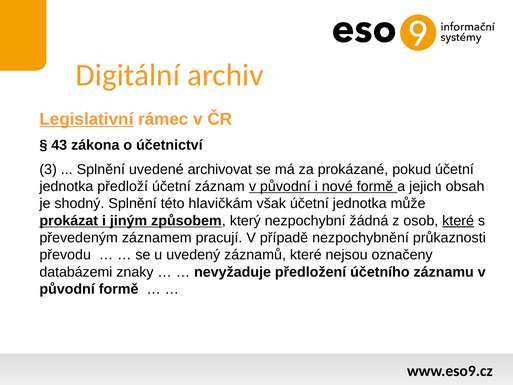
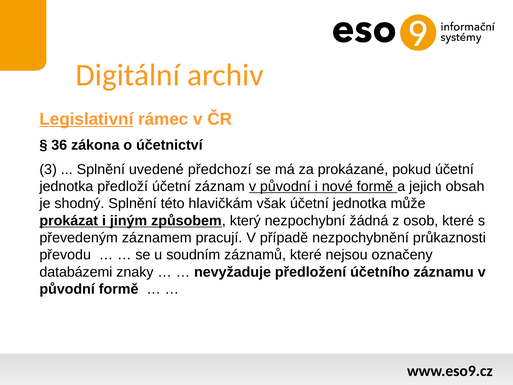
43: 43 -> 36
archivovat: archivovat -> předchozí
které at (458, 221) underline: present -> none
uvedený: uvedený -> soudním
